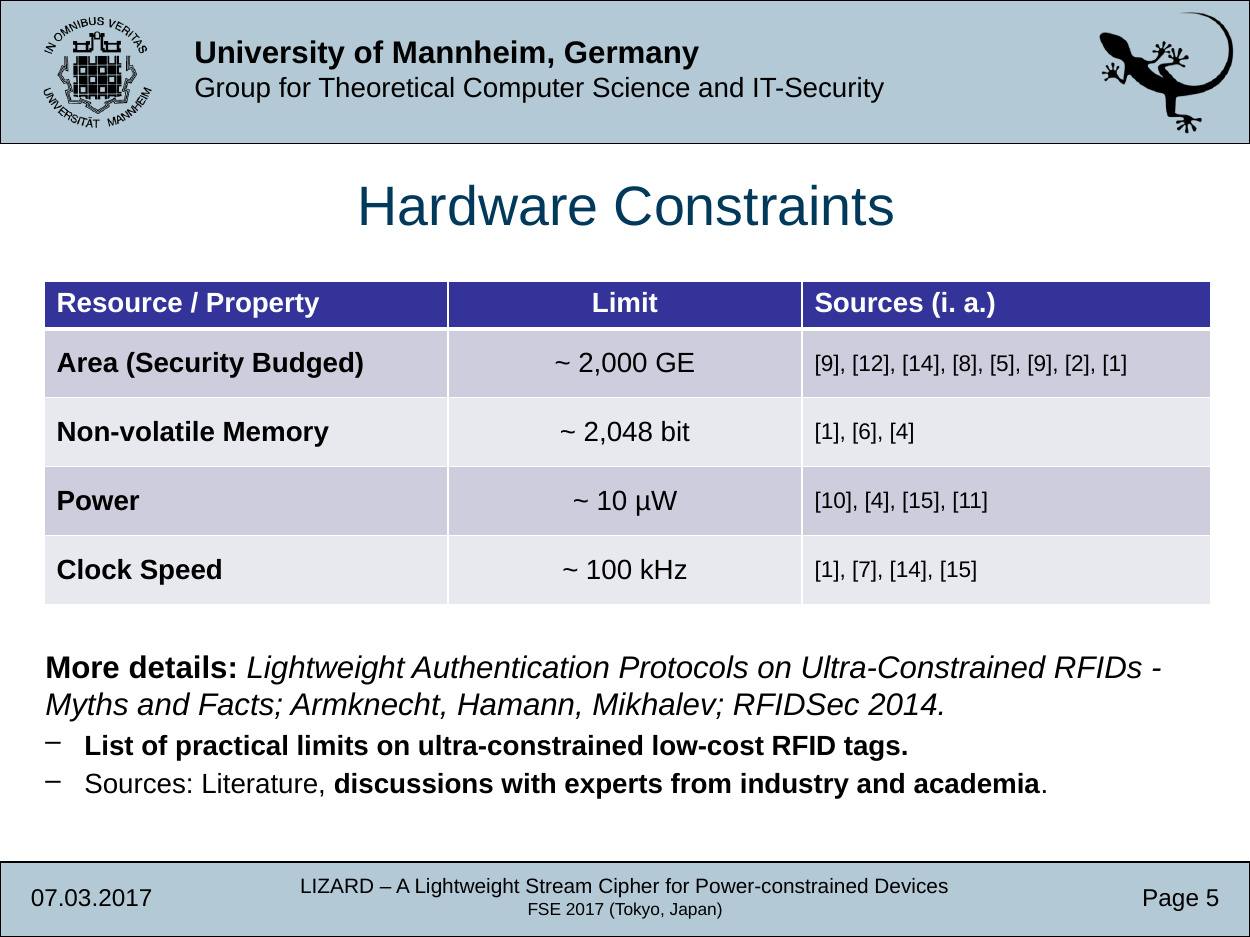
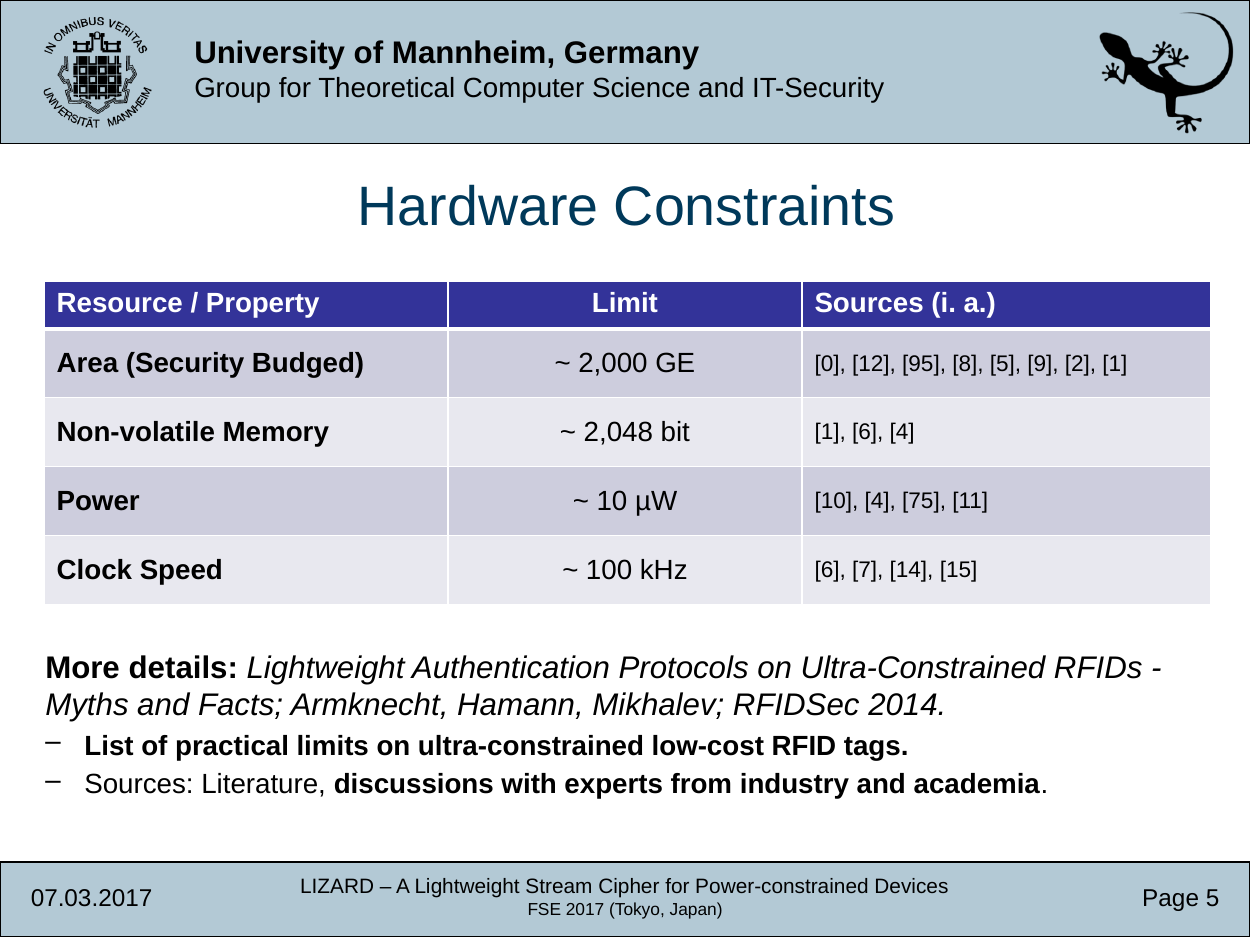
GE 9: 9 -> 0
12 14: 14 -> 95
4 15: 15 -> 75
kHz 1: 1 -> 6
